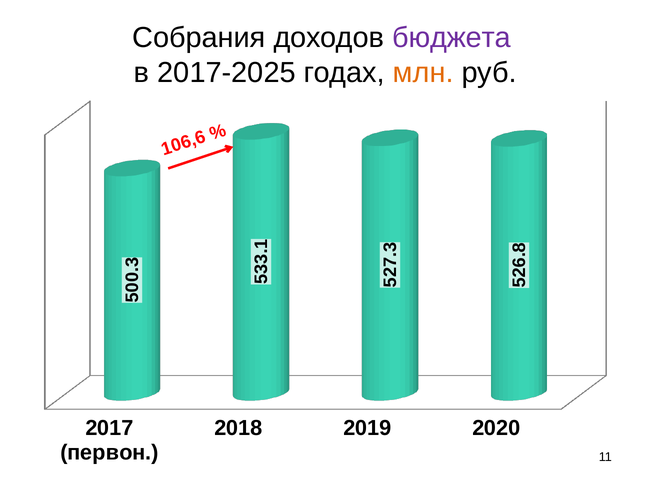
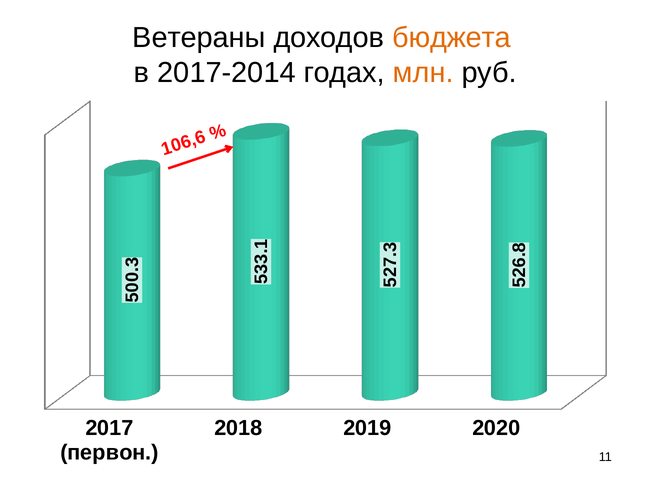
Собрания: Собрания -> Ветераны
бюджета colour: purple -> orange
2017-2025: 2017-2025 -> 2017-2014
